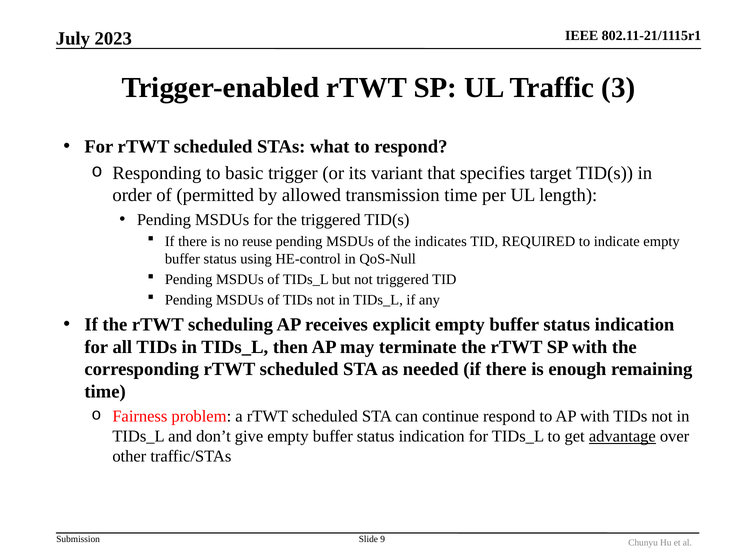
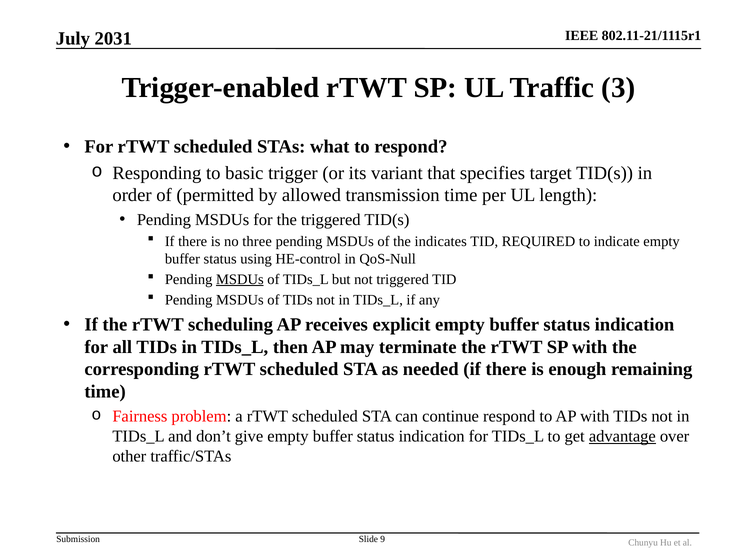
2023: 2023 -> 2031
reuse: reuse -> three
MSDUs at (240, 279) underline: none -> present
